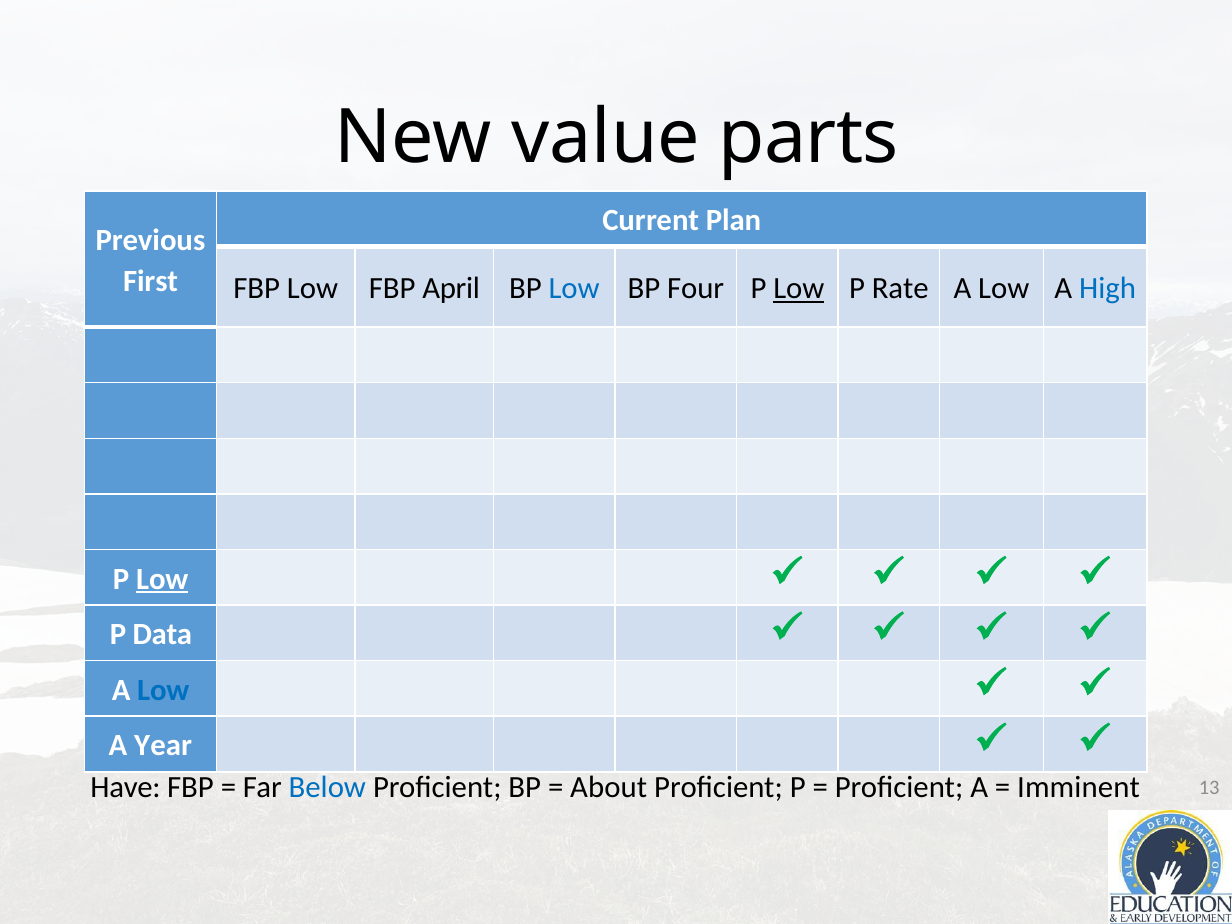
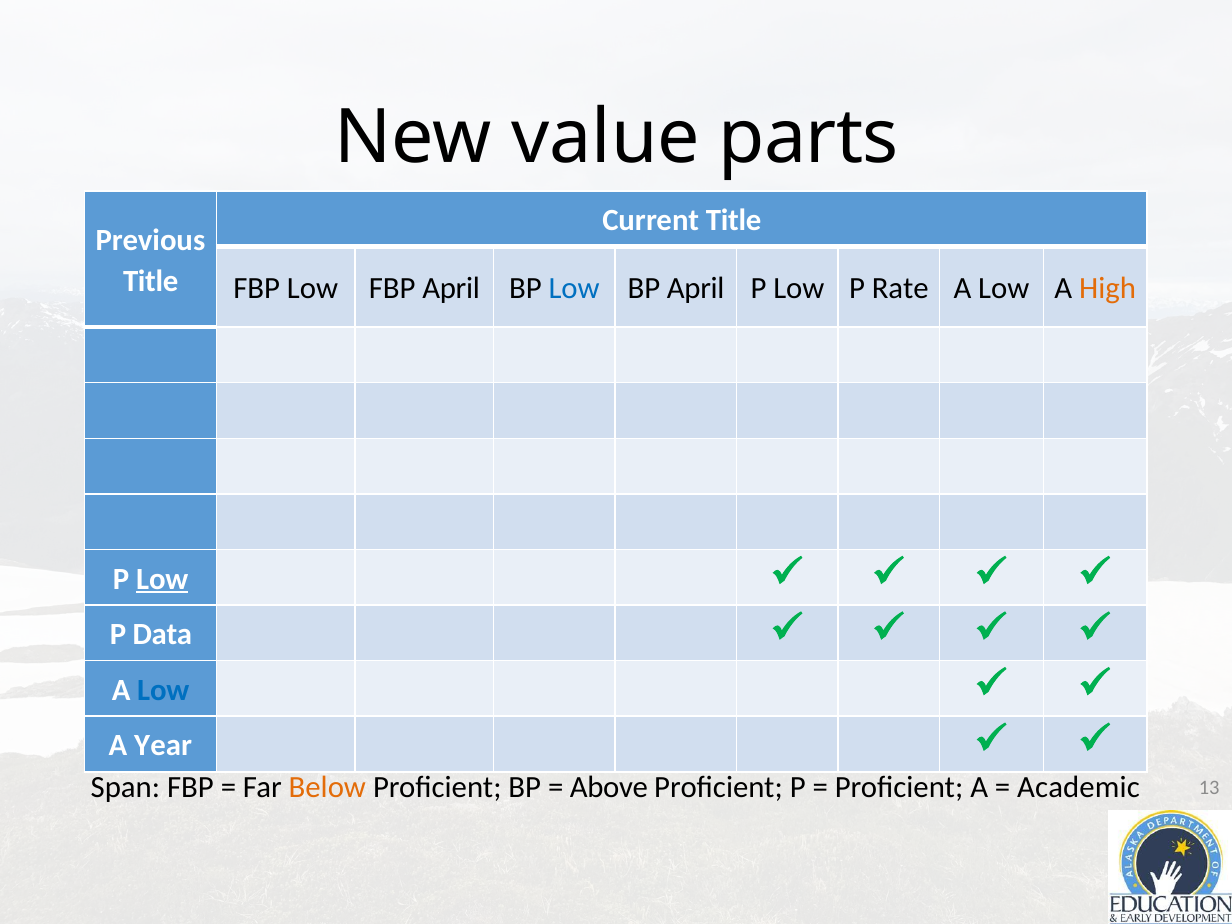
Current Plan: Plan -> Title
First at (151, 281): First -> Title
BP Four: Four -> April
Low at (799, 289) underline: present -> none
High colour: blue -> orange
Have: Have -> Span
Below colour: blue -> orange
About: About -> Above
Imminent: Imminent -> Academic
